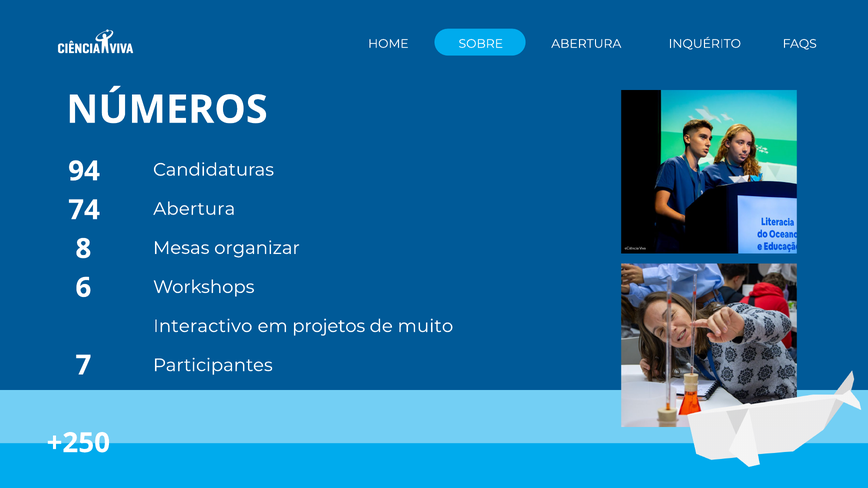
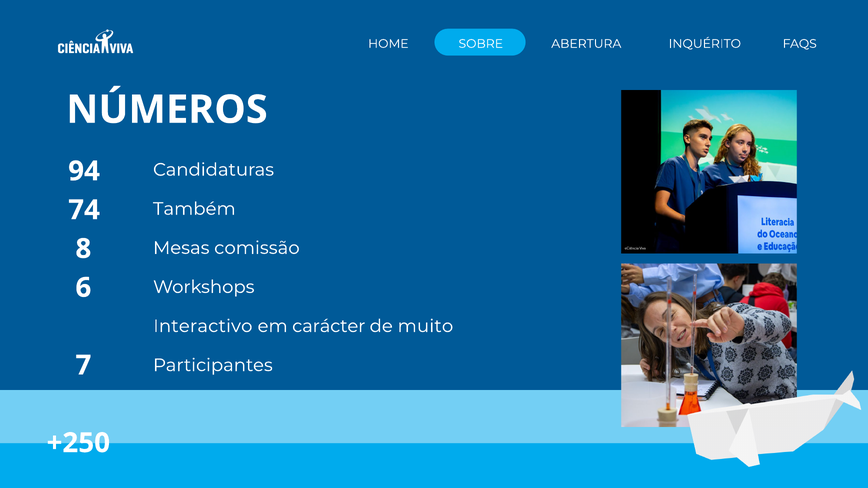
Abertura at (194, 209): Abertura -> Também
organizar: organizar -> comissão
projetos: projetos -> carácter
